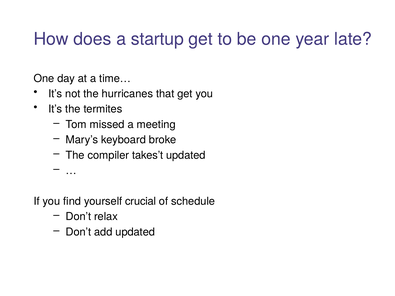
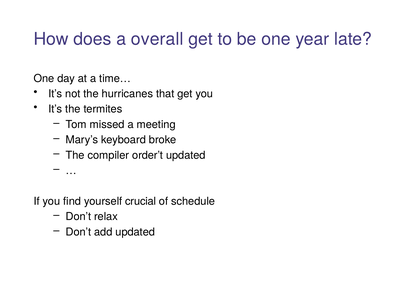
startup: startup -> overall
takes’t: takes’t -> order’t
